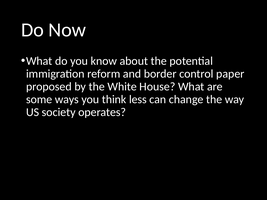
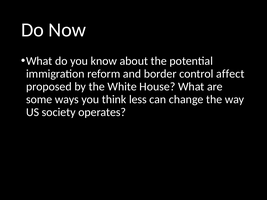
paper: paper -> affect
